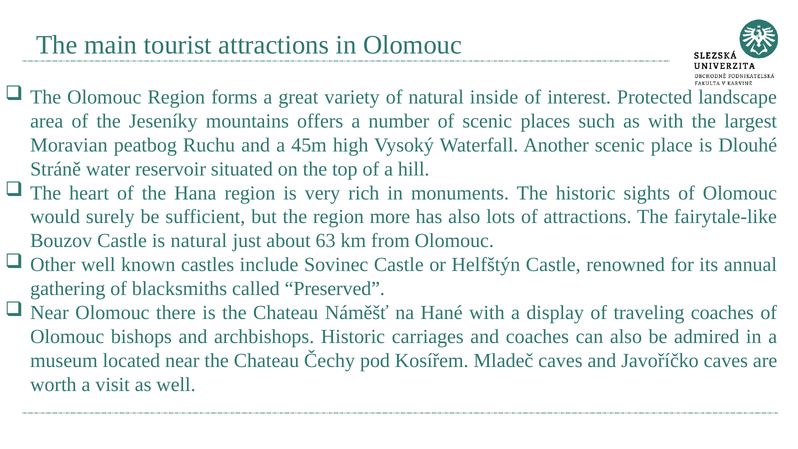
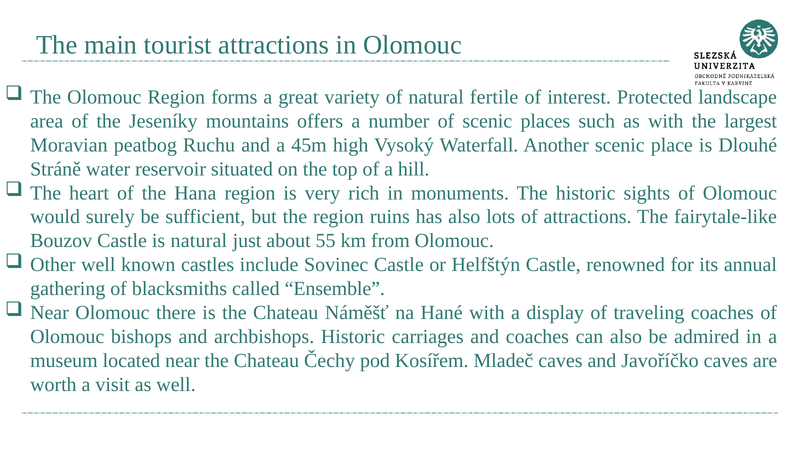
inside: inside -> fertile
more: more -> ruins
63: 63 -> 55
Preserved: Preserved -> Ensemble
